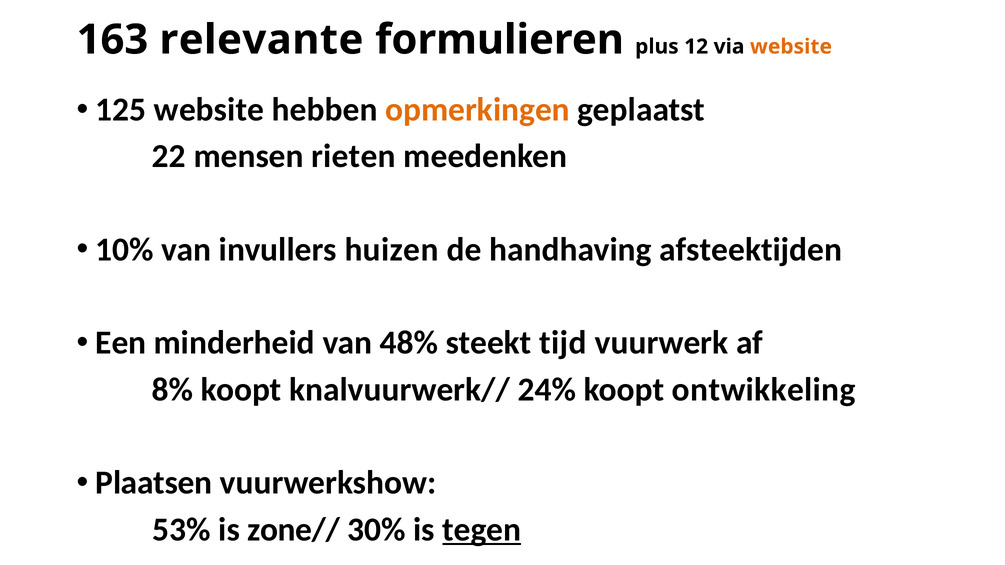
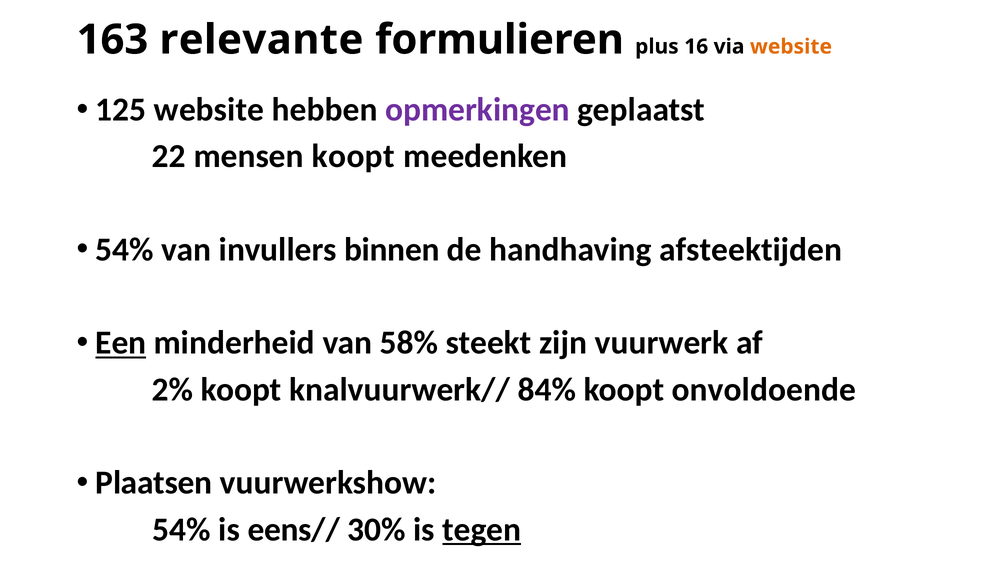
12: 12 -> 16
opmerkingen colour: orange -> purple
mensen rieten: rieten -> koopt
10% at (125, 250): 10% -> 54%
huizen: huizen -> binnen
Een underline: none -> present
48%: 48% -> 58%
tijd: tijd -> zijn
8%: 8% -> 2%
24%: 24% -> 84%
ontwikkeling: ontwikkeling -> onvoldoende
53% at (182, 530): 53% -> 54%
zone//: zone// -> eens//
